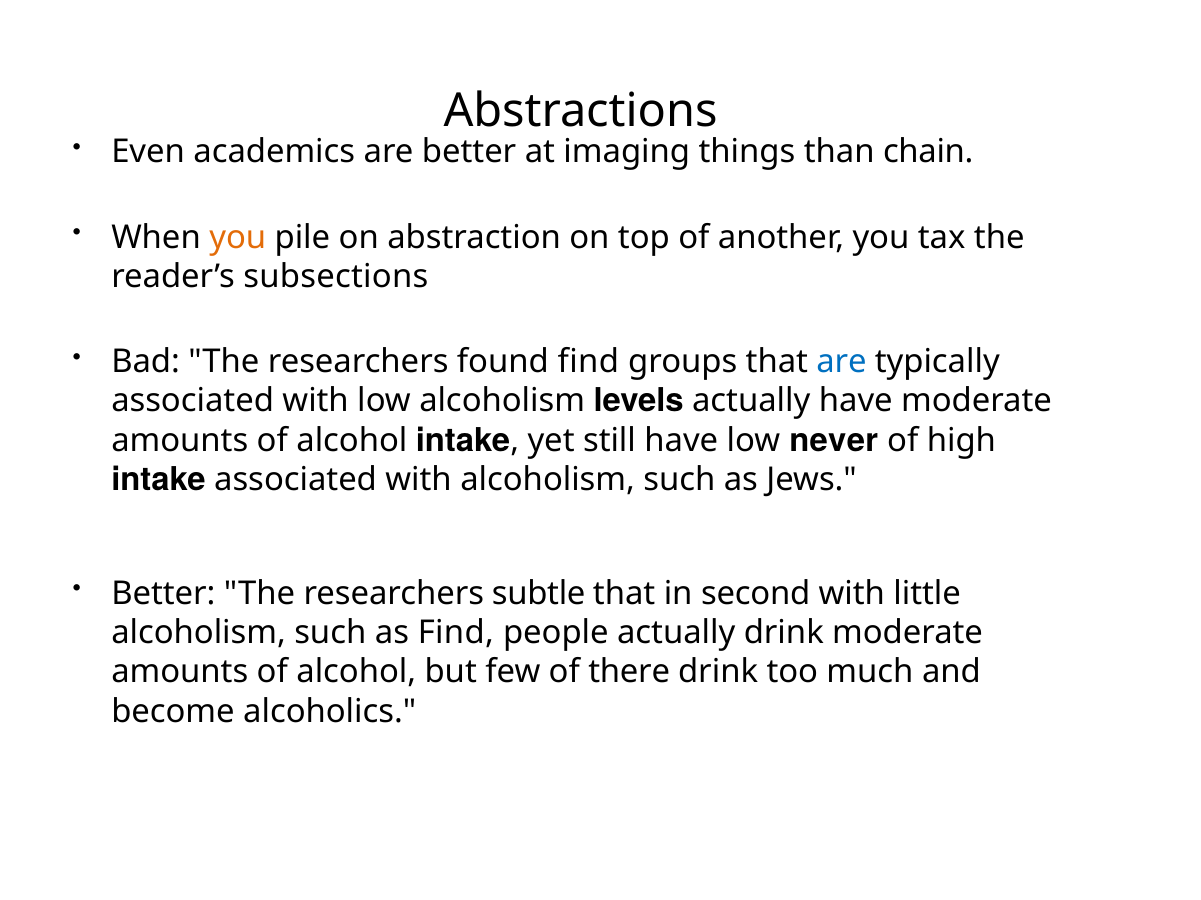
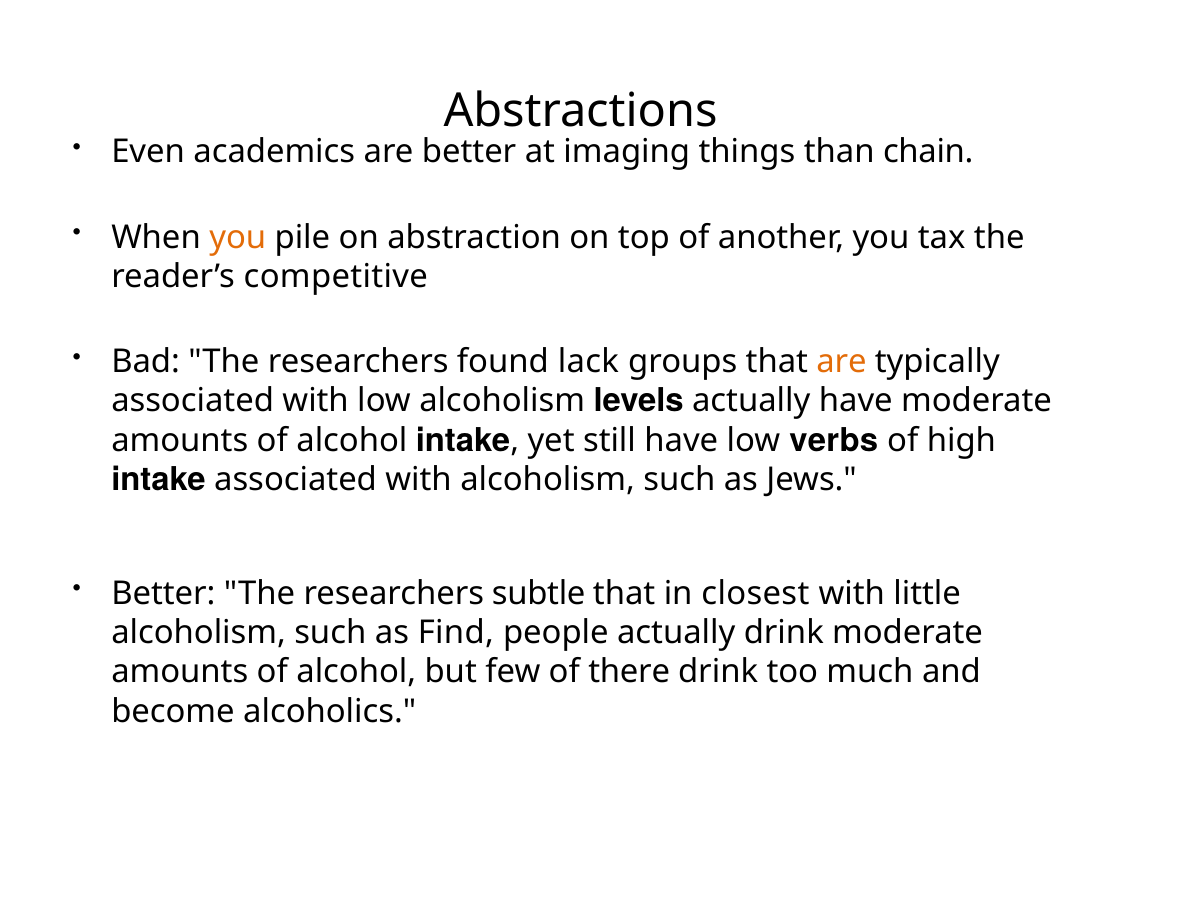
subsections: subsections -> competitive
found find: find -> lack
are at (842, 362) colour: blue -> orange
never: never -> verbs
second: second -> closest
